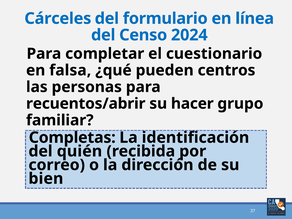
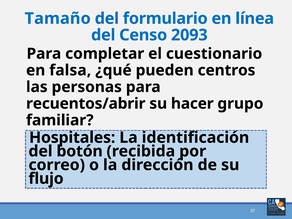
Cárceles: Cárceles -> Tamaño
2024: 2024 -> 2093
Completas: Completas -> Hospitales
quién: quién -> botón
bien: bien -> flujo
